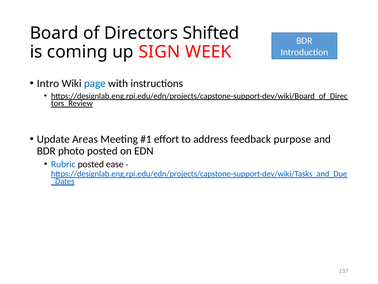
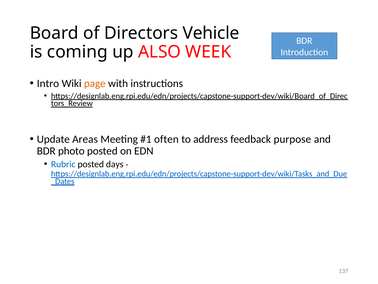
Shifted: Shifted -> Vehicle
SIGN: SIGN -> ALSO
page colour: blue -> orange
effort: effort -> often
ease: ease -> days
